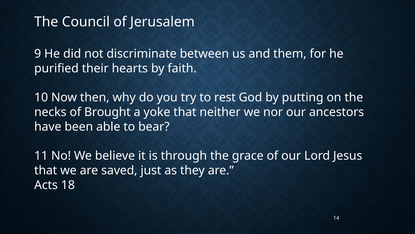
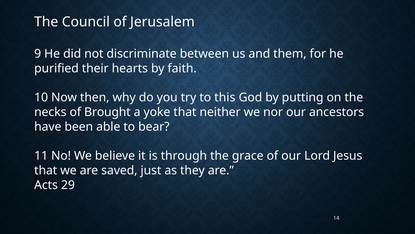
rest: rest -> this
18: 18 -> 29
